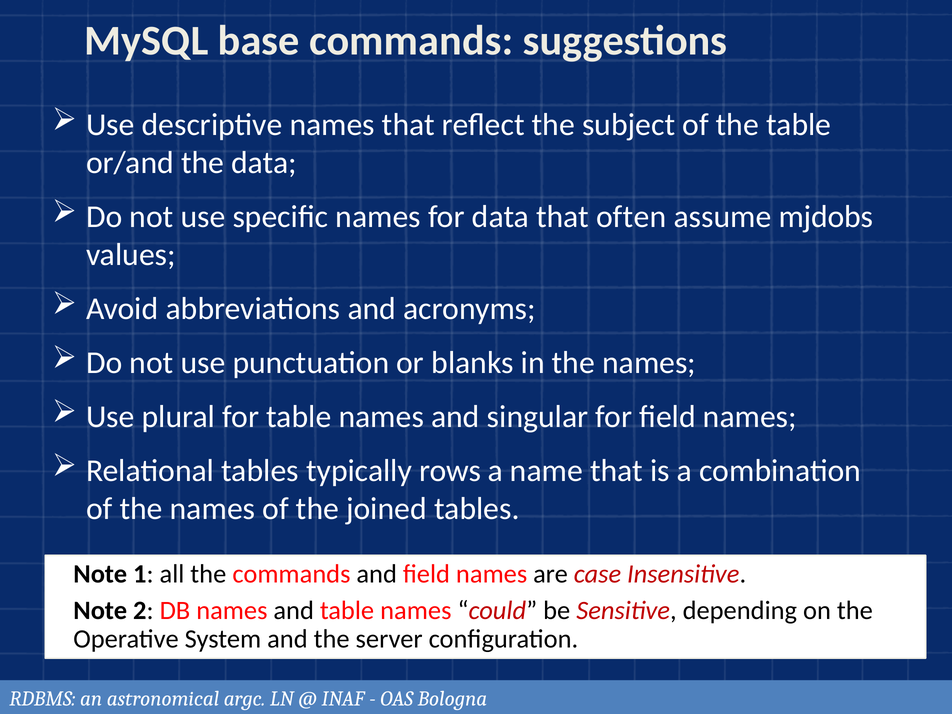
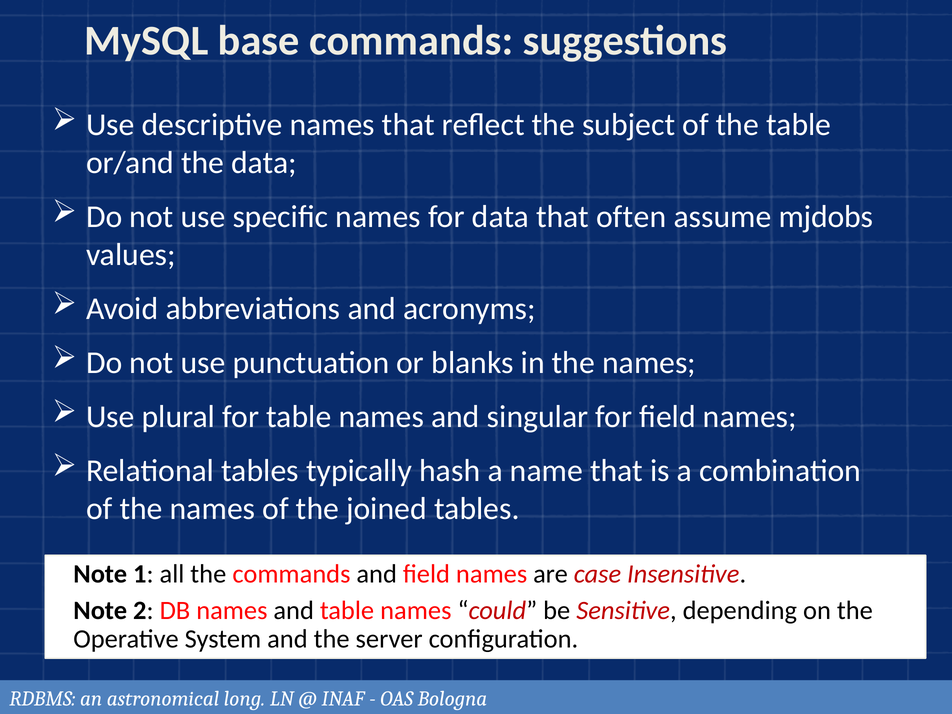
rows: rows -> hash
argc: argc -> long
